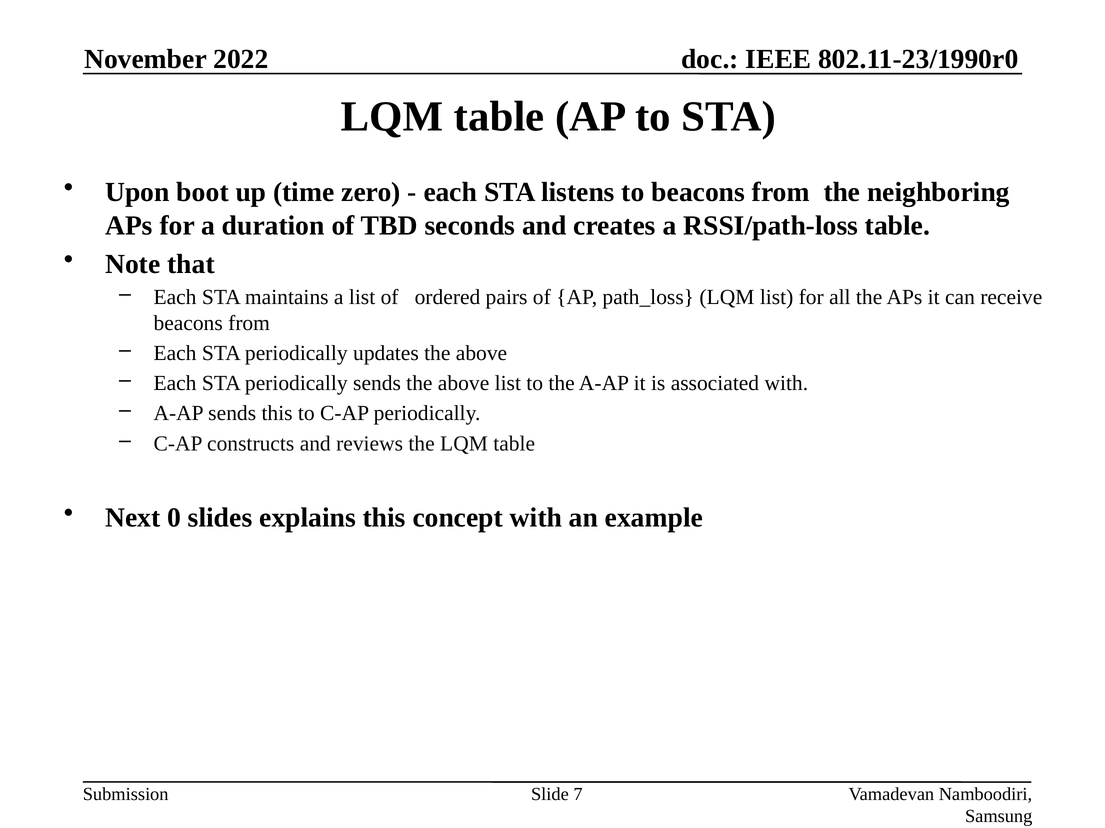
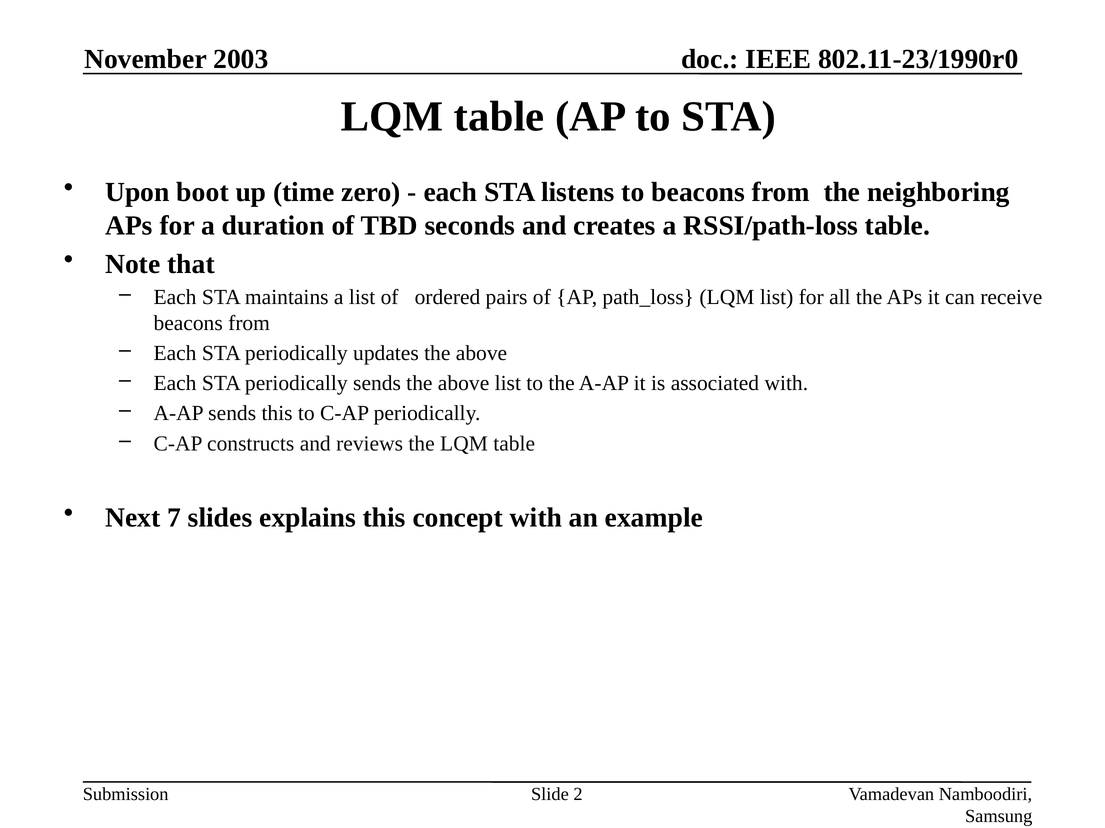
2022: 2022 -> 2003
0: 0 -> 7
7: 7 -> 2
